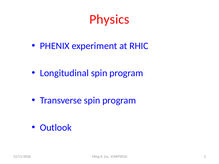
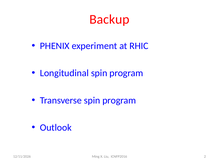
Physics: Physics -> Backup
